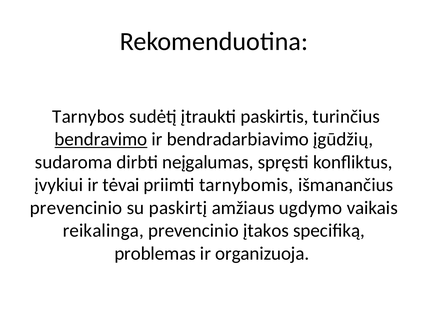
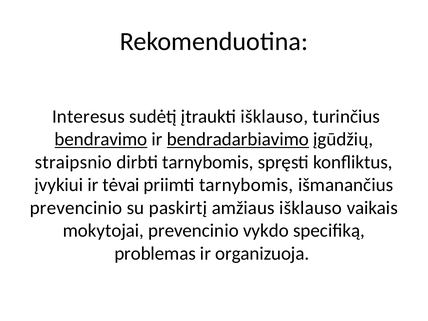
Tarnybos: Tarnybos -> Interesus
įtraukti paskirtis: paskirtis -> išklauso
bendradarbiavimo underline: none -> present
sudaroma: sudaroma -> straipsnio
dirbti neįgalumas: neįgalumas -> tarnybomis
amžiaus ugdymo: ugdymo -> išklauso
reikalinga: reikalinga -> mokytojai
įtakos: įtakos -> vykdo
